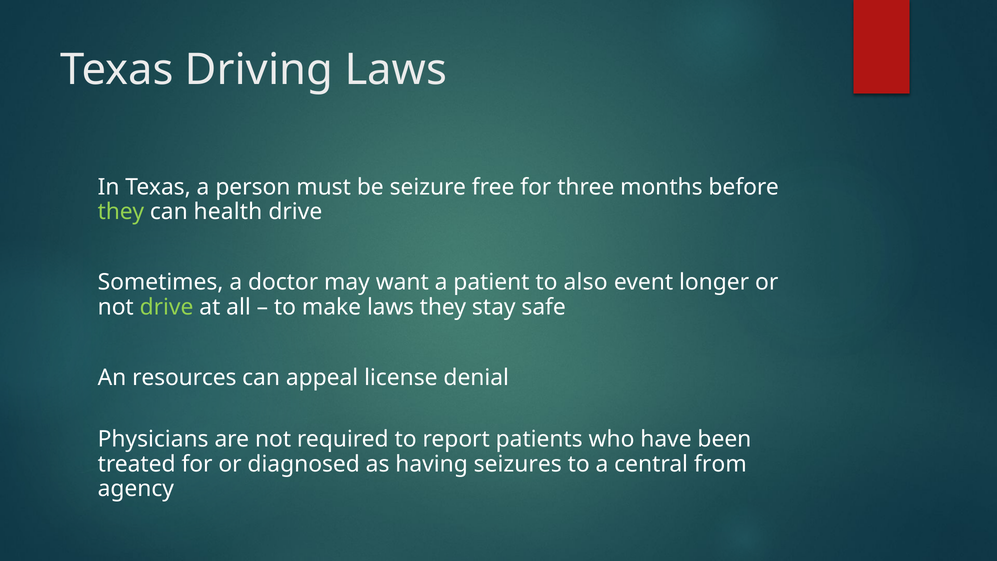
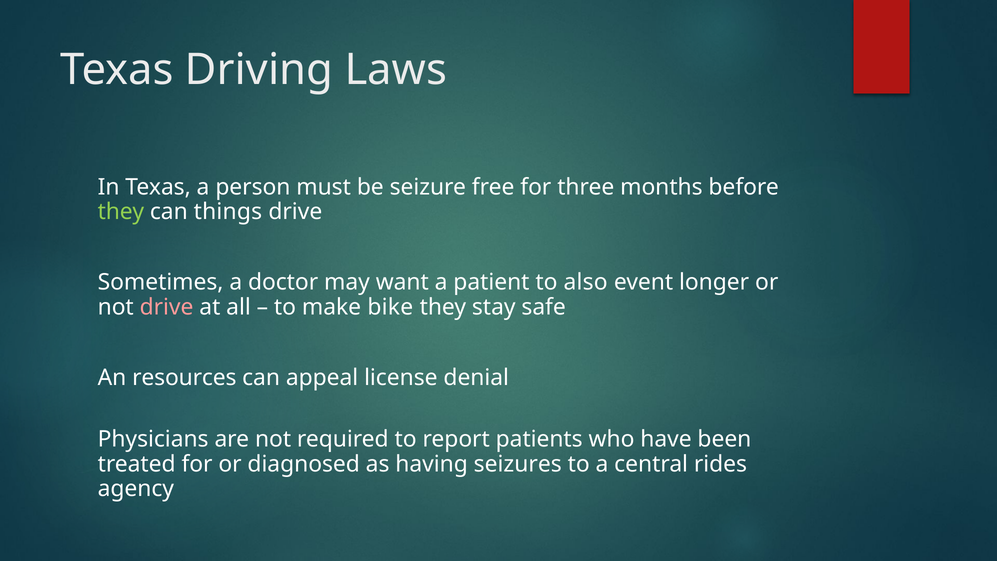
health: health -> things
drive at (167, 307) colour: light green -> pink
make laws: laws -> bike
from: from -> rides
